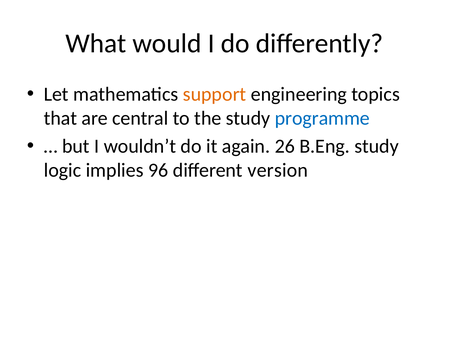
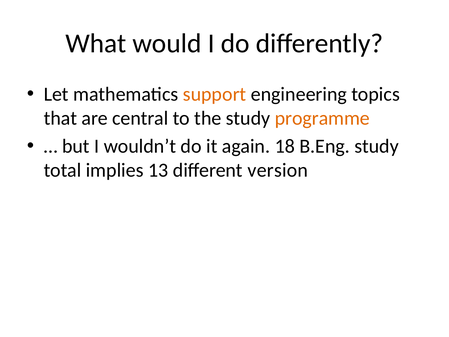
programme colour: blue -> orange
26: 26 -> 18
logic: logic -> total
96: 96 -> 13
